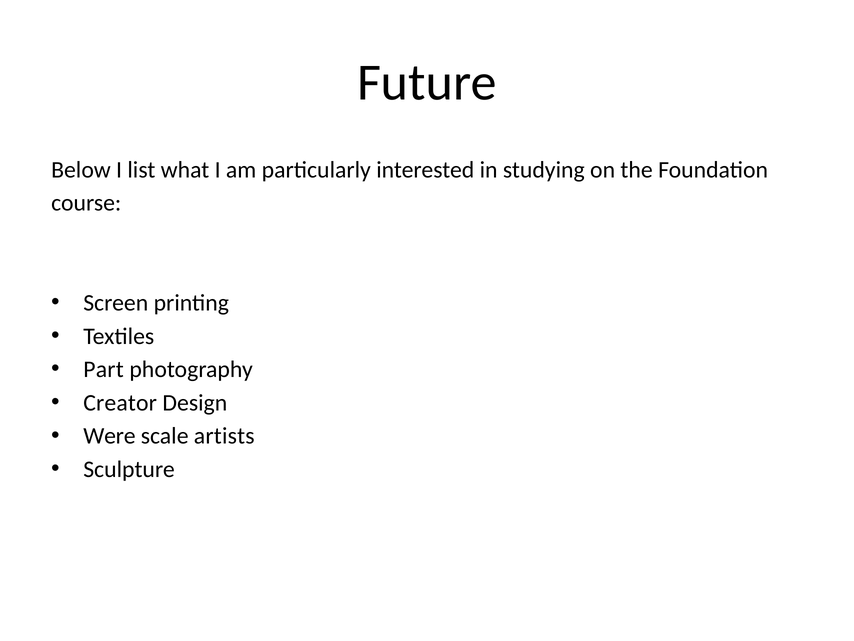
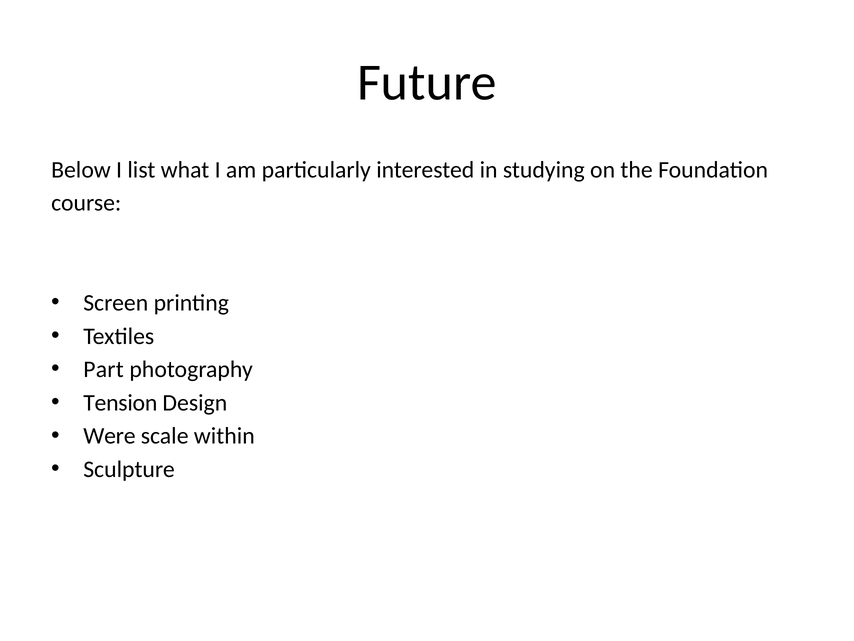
Creator: Creator -> Tension
artists: artists -> within
